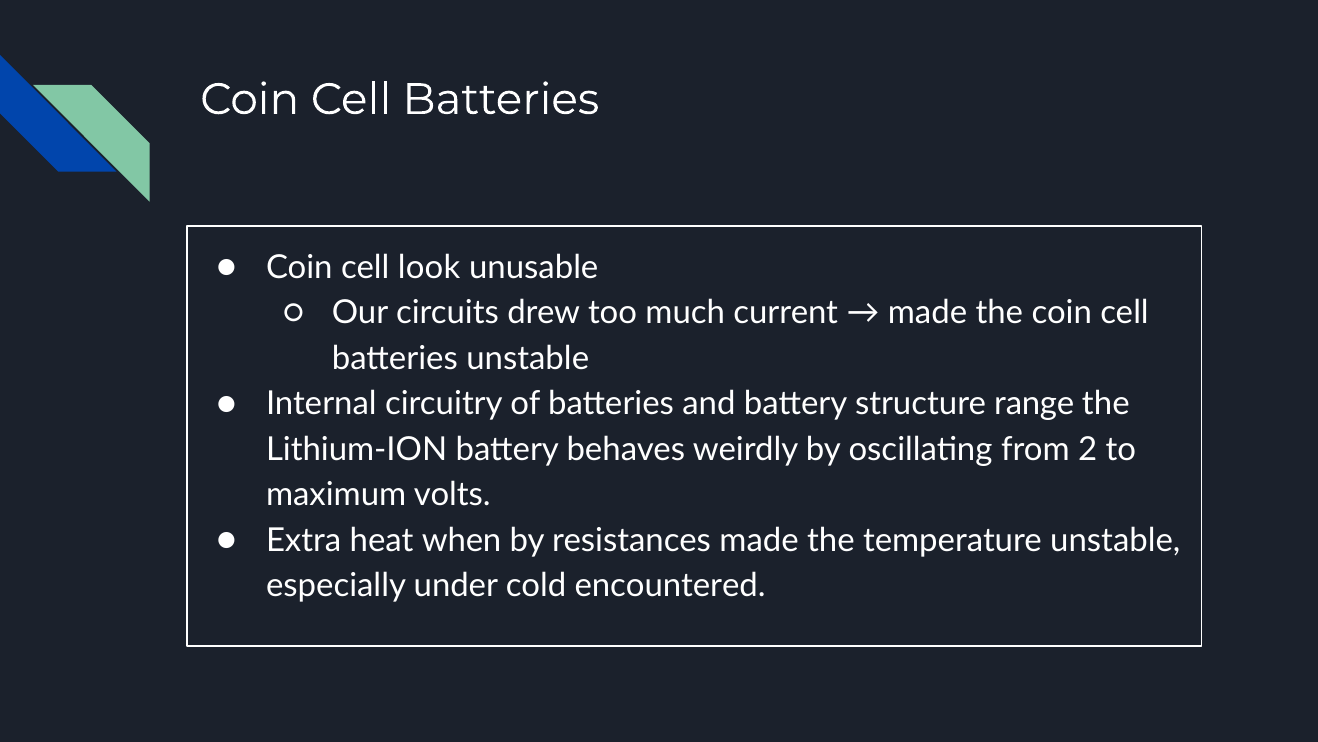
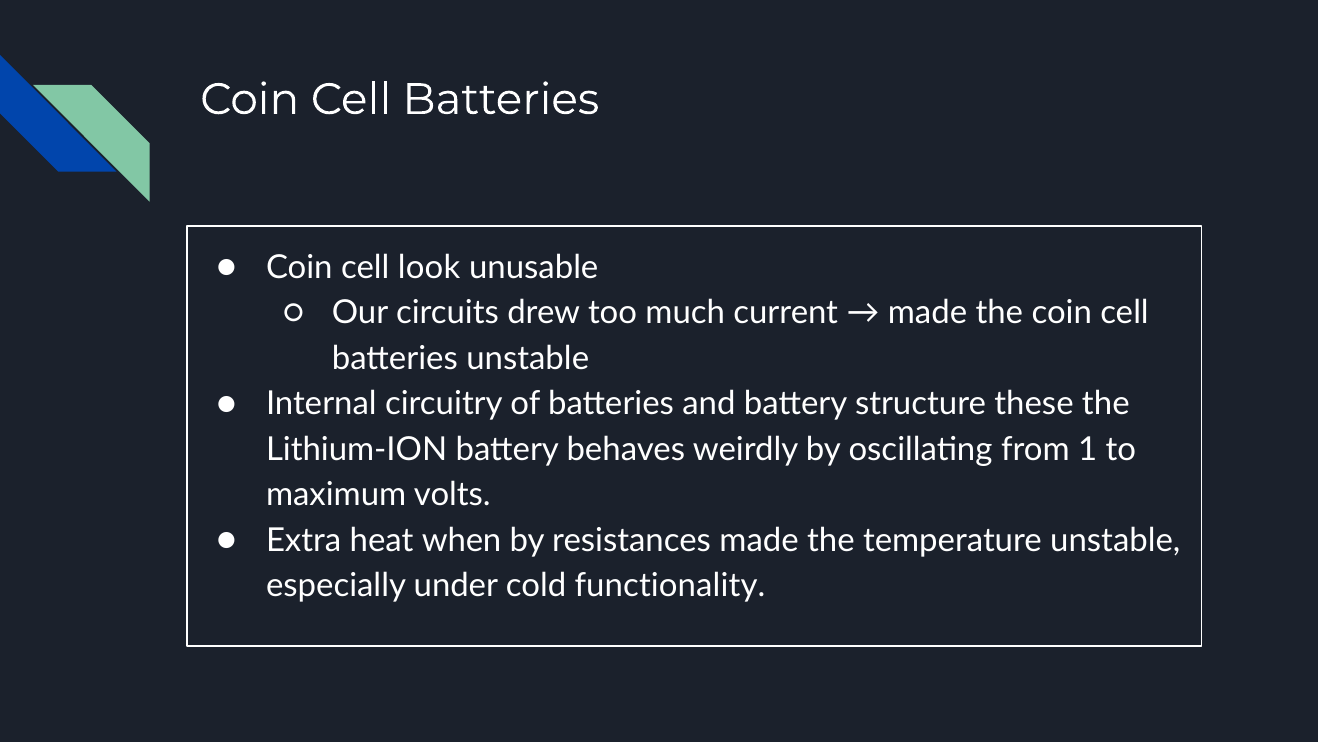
range: range -> these
2: 2 -> 1
encountered: encountered -> functionality
